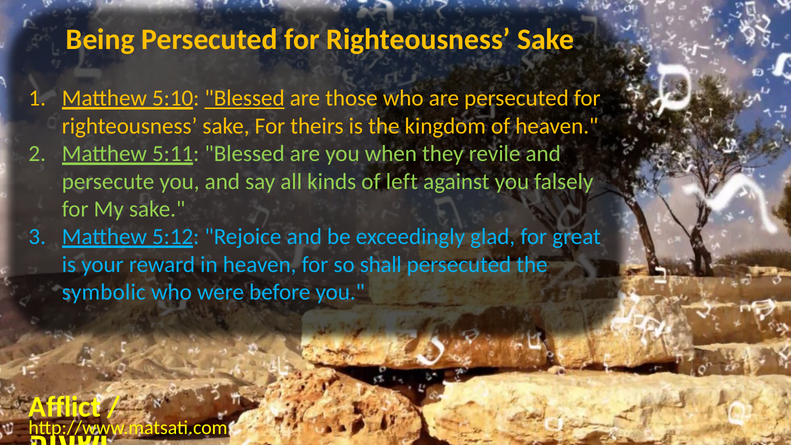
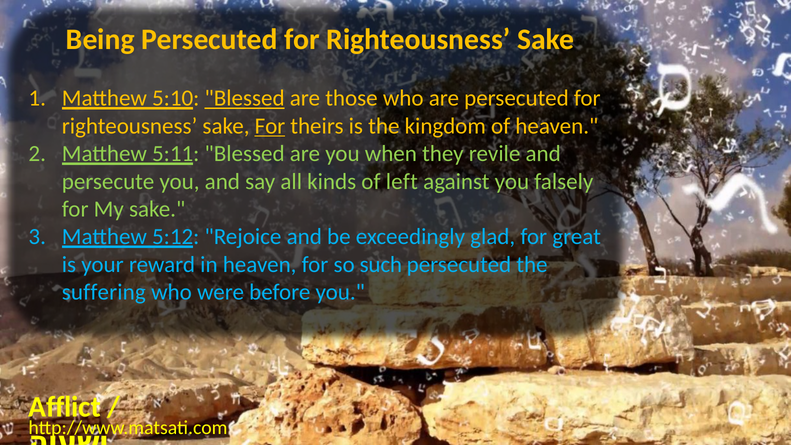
For at (270, 126) underline: none -> present
shall: shall -> such
symbolic: symbolic -> suffering
